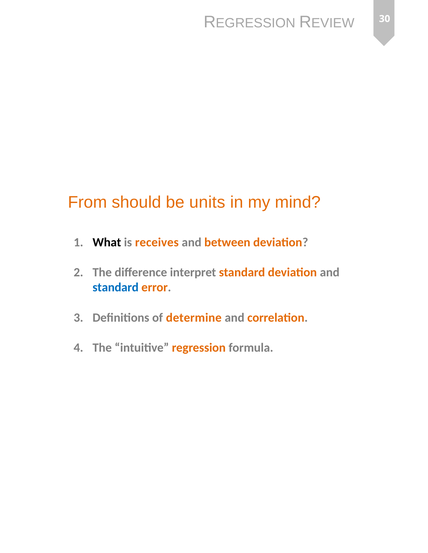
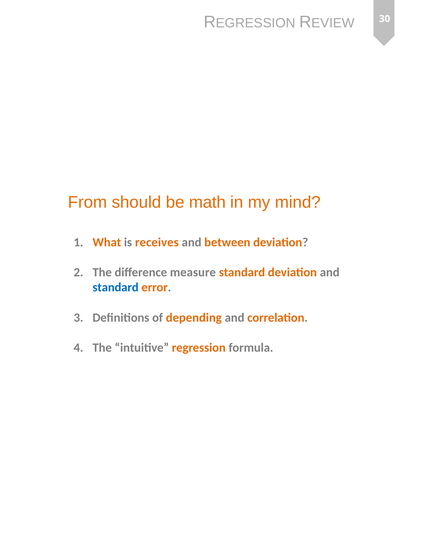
units: units -> math
What colour: black -> orange
interpret: interpret -> measure
determine: determine -> depending
